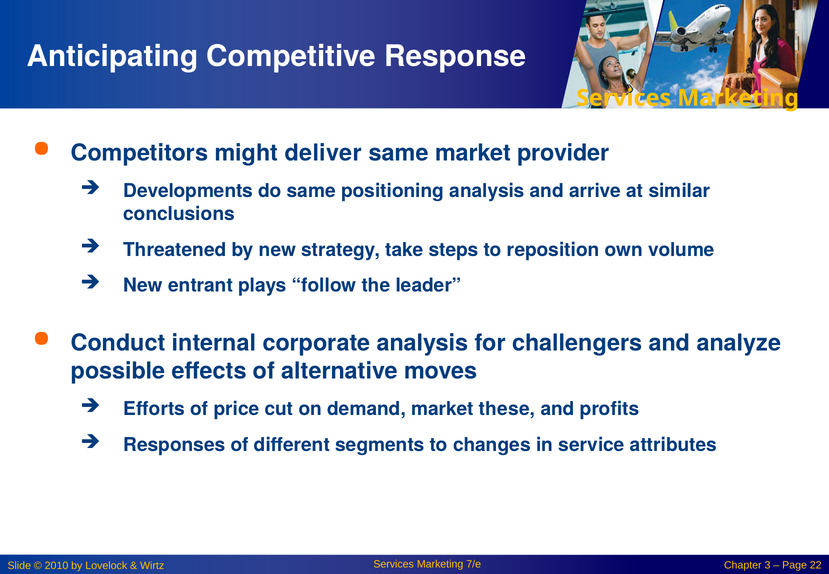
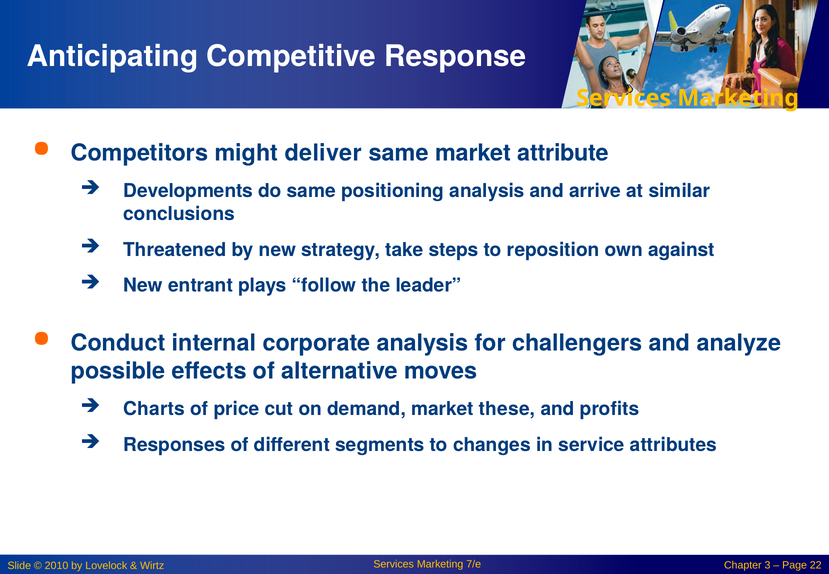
provider: provider -> attribute
volume: volume -> against
Efforts: Efforts -> Charts
